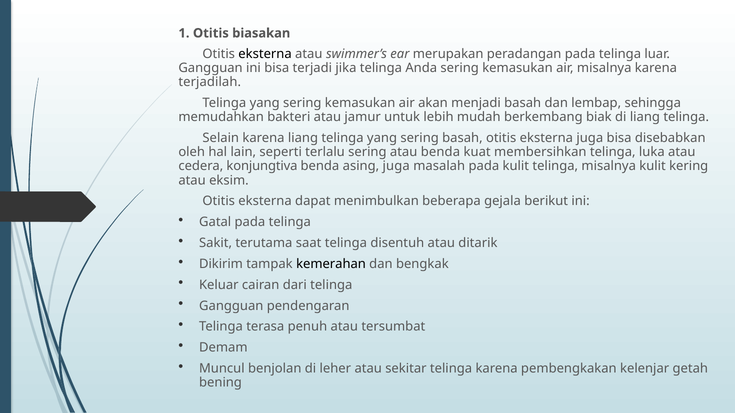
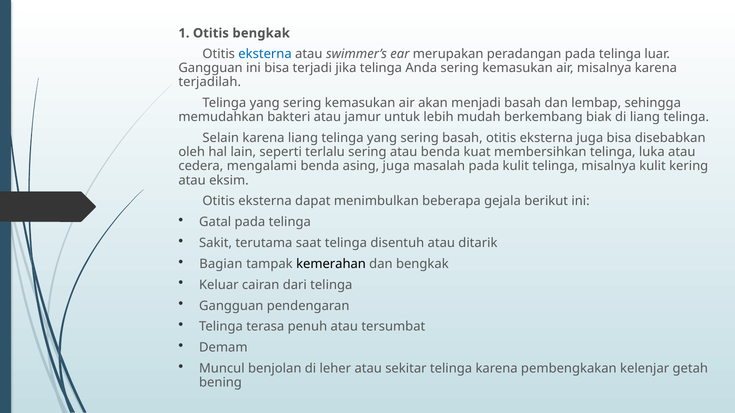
Otitis biasakan: biasakan -> bengkak
eksterna at (265, 54) colour: black -> blue
konjungtiva: konjungtiva -> mengalami
Dikirim: Dikirim -> Bagian
